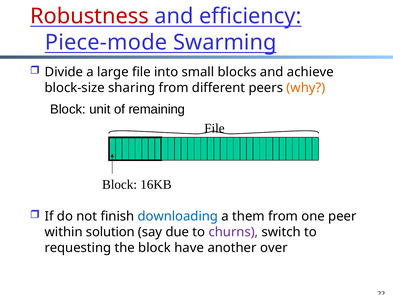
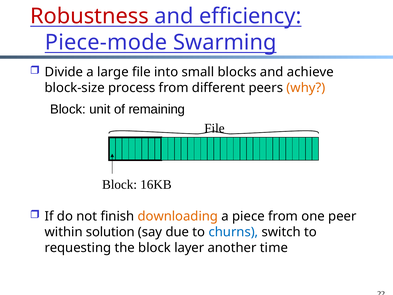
sharing: sharing -> process
downloading colour: blue -> orange
them: them -> piece
churns colour: purple -> blue
have: have -> layer
over: over -> time
